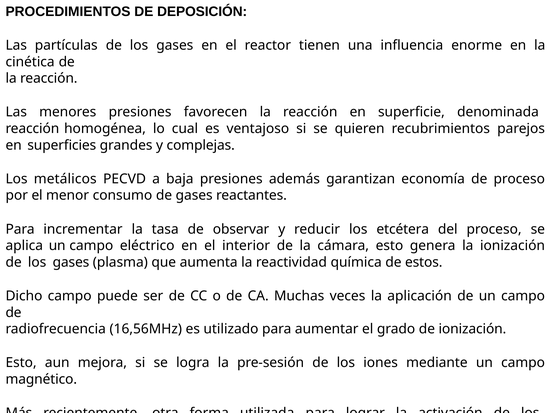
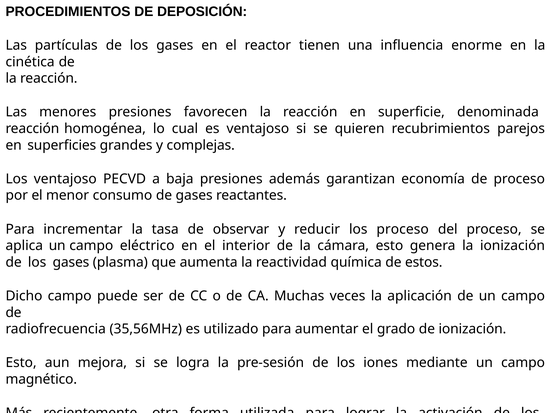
Los metálicos: metálicos -> ventajoso
los etcétera: etcétera -> proceso
16,56MHz: 16,56MHz -> 35,56MHz
